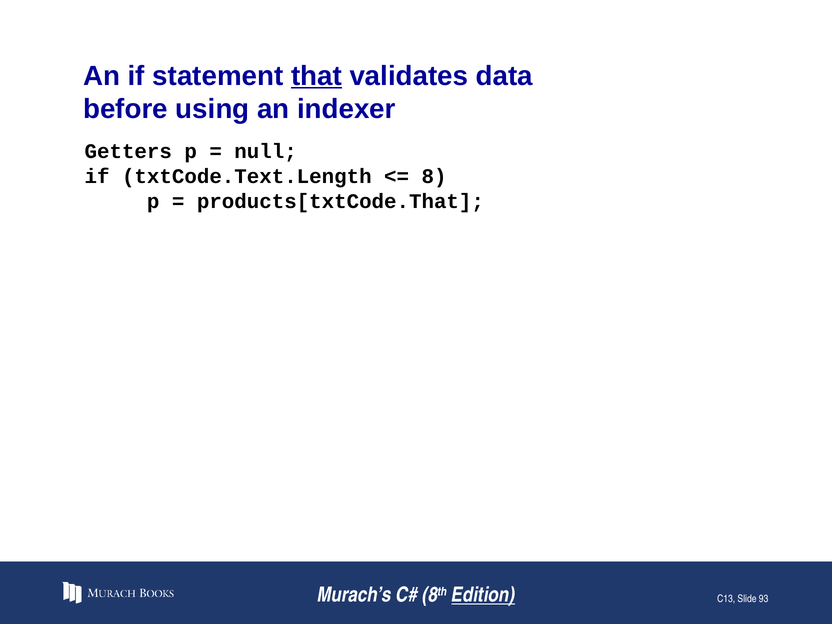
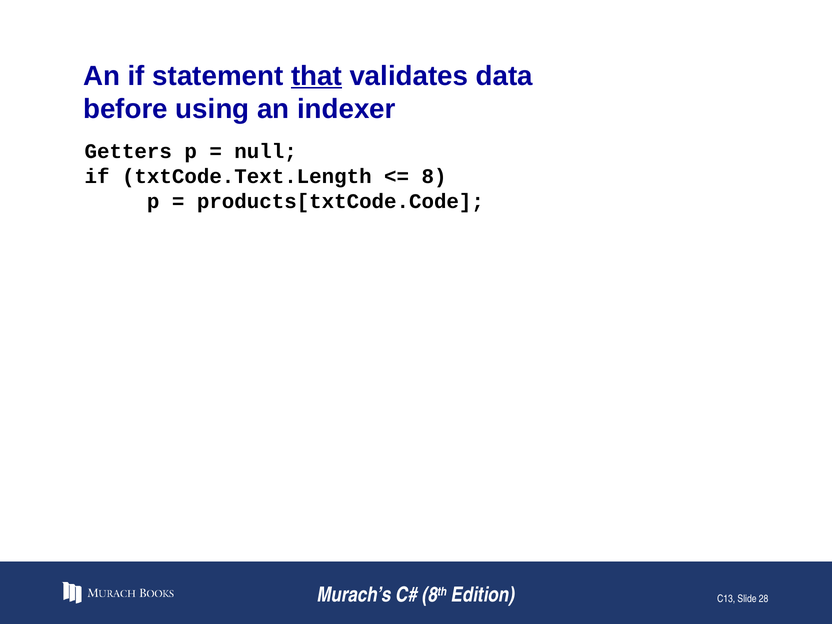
products[txtCode.That: products[txtCode.That -> products[txtCode.Code
Edition underline: present -> none
93: 93 -> 28
